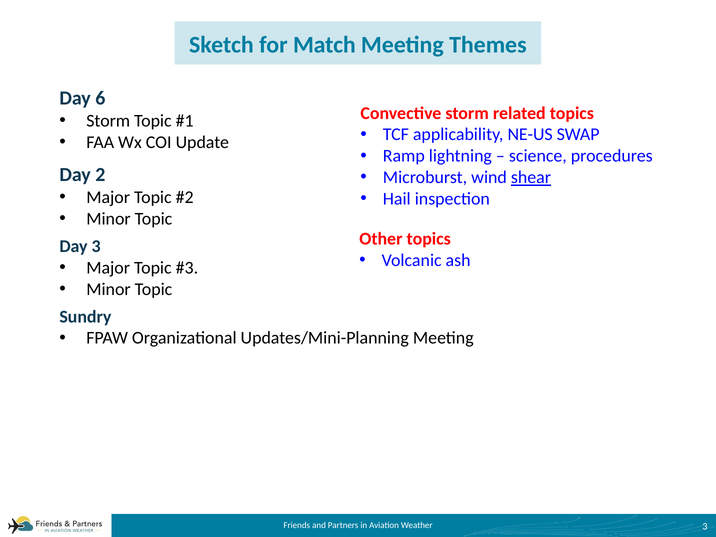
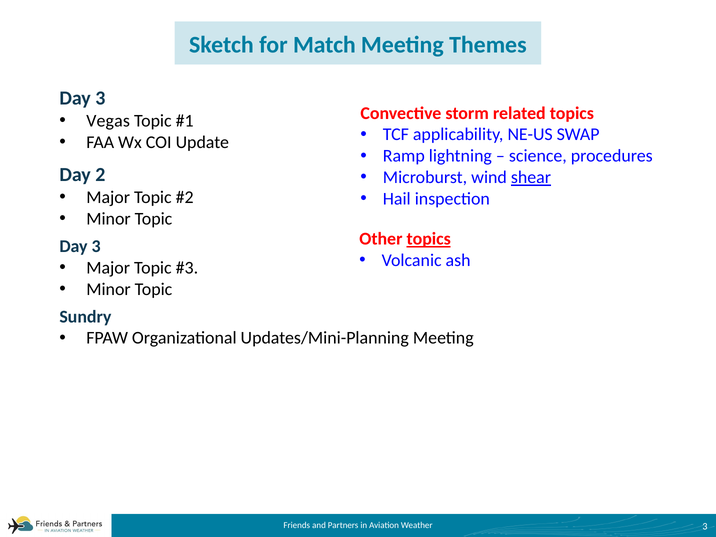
6 at (100, 98): 6 -> 3
Storm at (108, 121): Storm -> Vegas
topics at (429, 239) underline: none -> present
